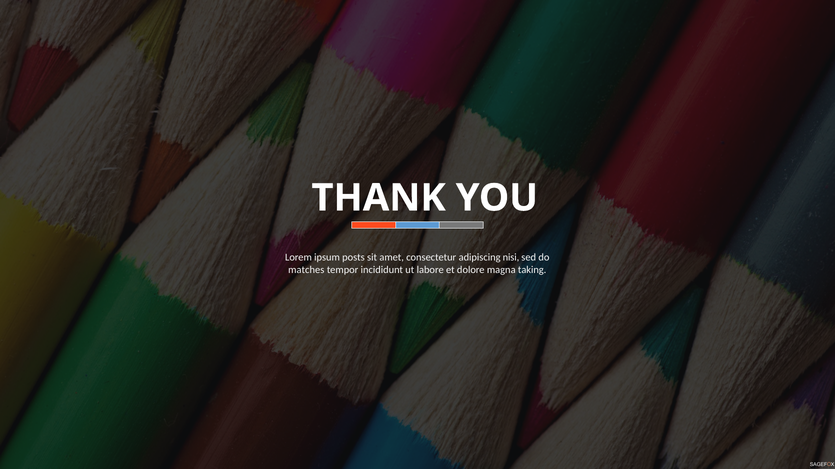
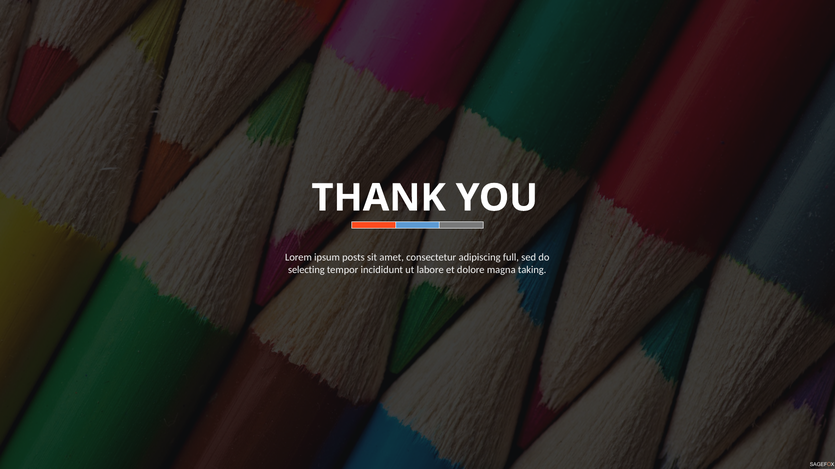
nisi: nisi -> full
matches: matches -> selecting
